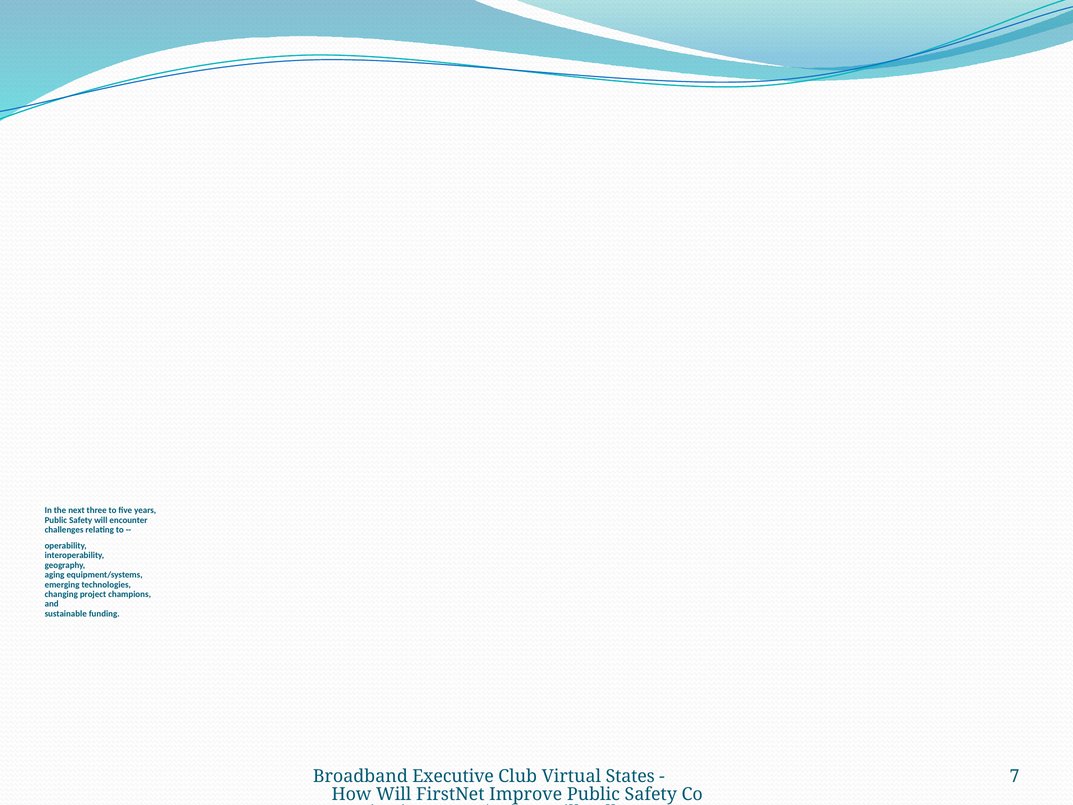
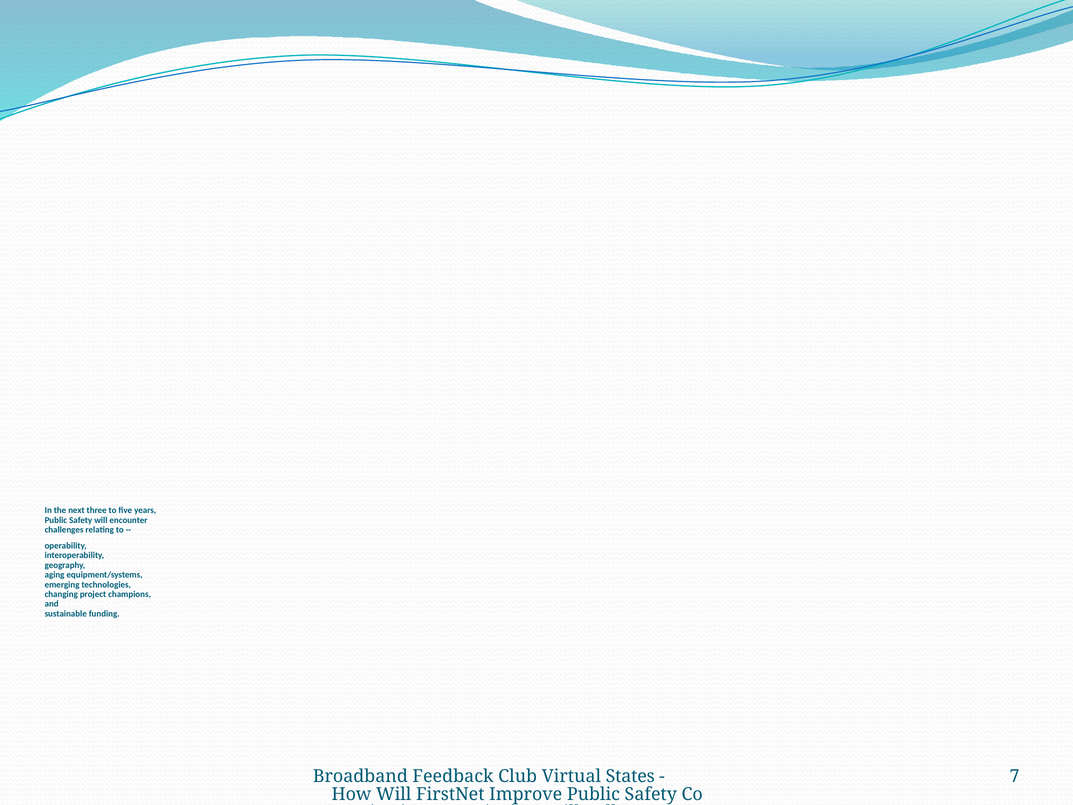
Executive: Executive -> Feedback
